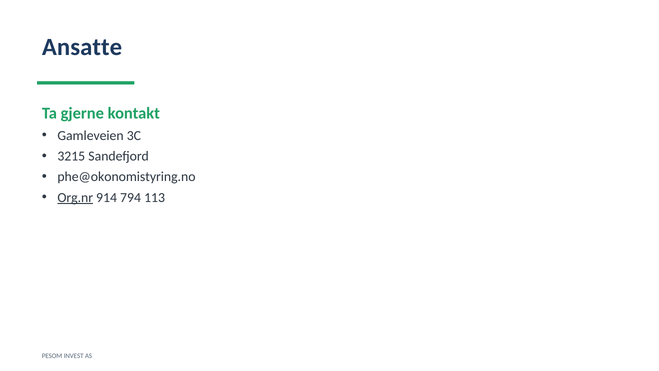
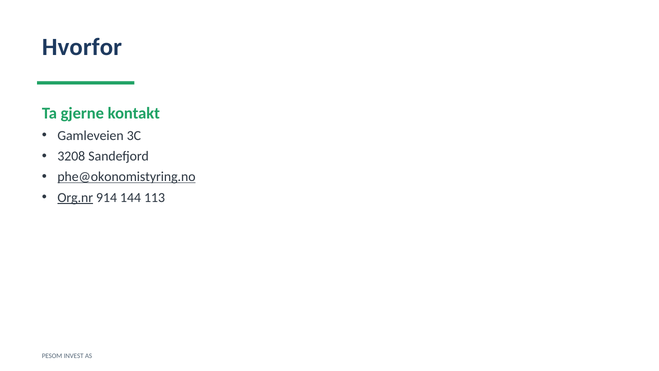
Ansatte: Ansatte -> Hvorfor
3215: 3215 -> 3208
phe@okonomistyring.no underline: none -> present
794: 794 -> 144
